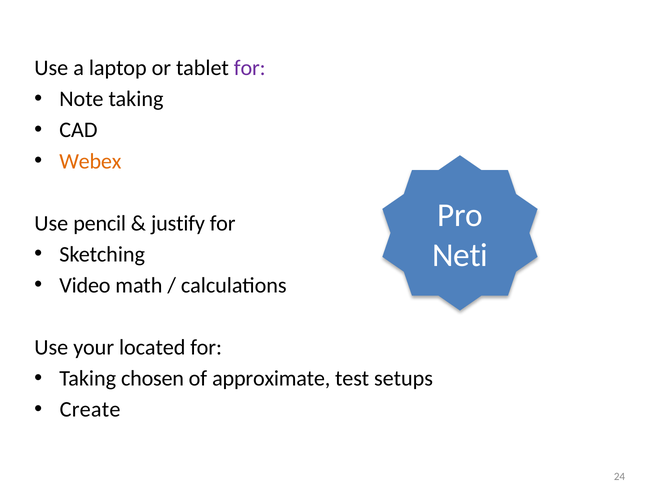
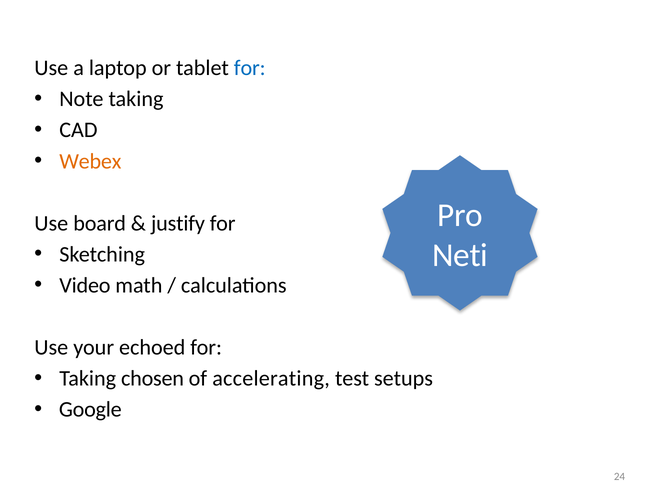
for at (250, 68) colour: purple -> blue
pencil: pencil -> board
located: located -> echoed
approximate: approximate -> accelerating
Create: Create -> Google
